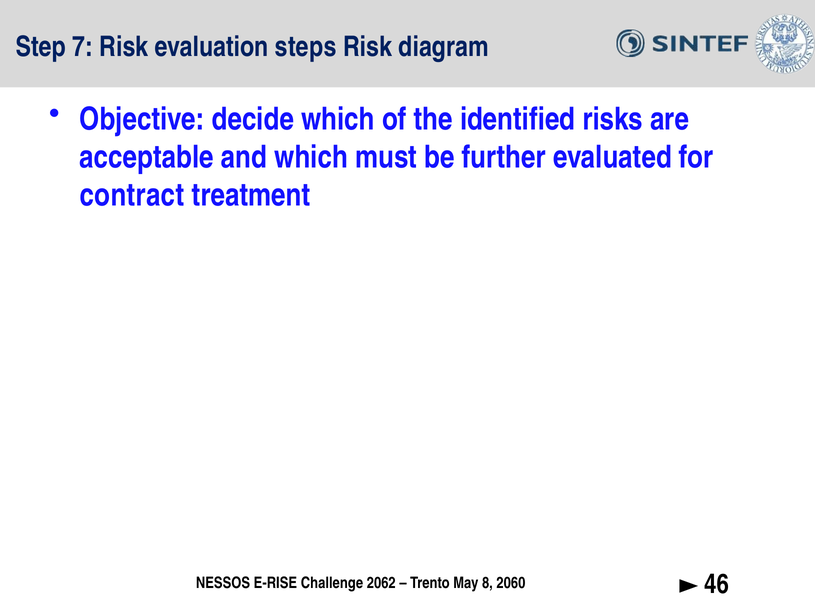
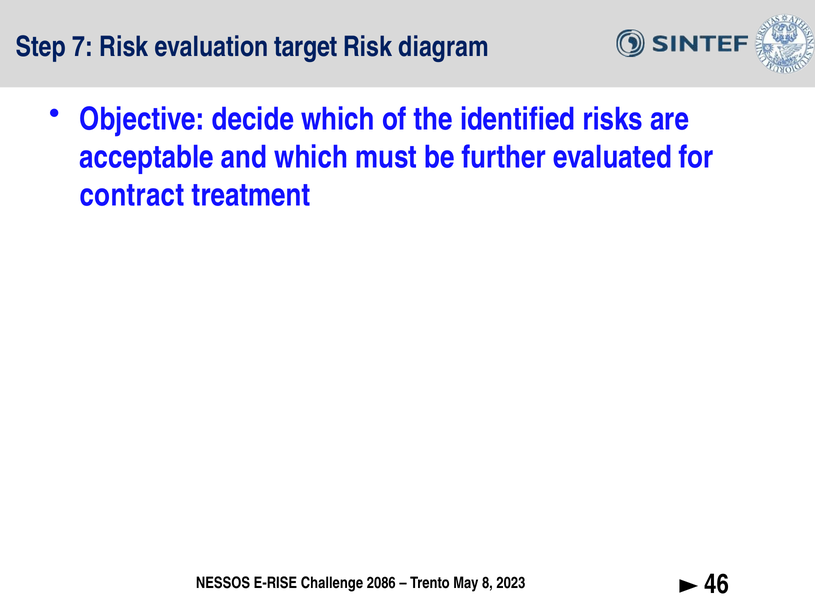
steps: steps -> target
2062: 2062 -> 2086
2060: 2060 -> 2023
